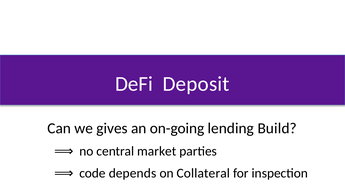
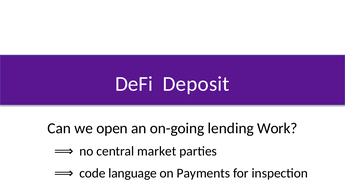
gives: gives -> open
Build: Build -> Work
depends: depends -> language
Collateral: Collateral -> Payments
